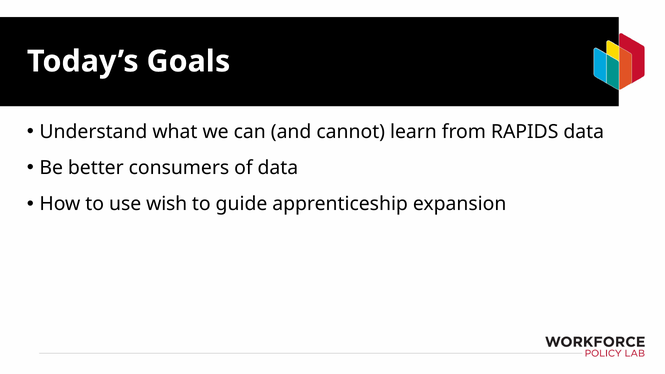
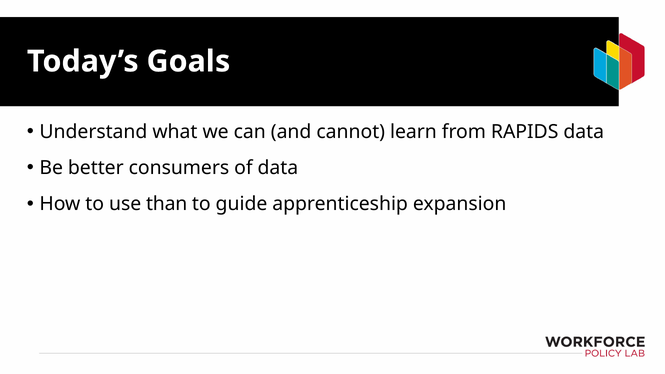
wish: wish -> than
